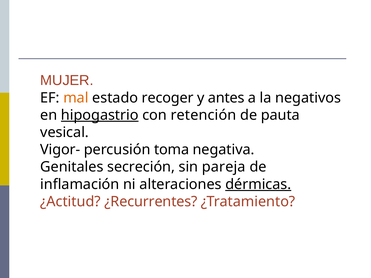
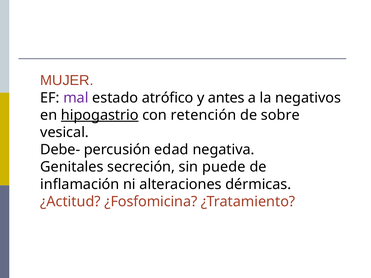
mal colour: orange -> purple
recoger: recoger -> atrófico
pauta: pauta -> sobre
Vigor-: Vigor- -> Debe-
toma: toma -> edad
pareja: pareja -> puede
dérmicas underline: present -> none
¿Recurrentes: ¿Recurrentes -> ¿Fosfomicina
